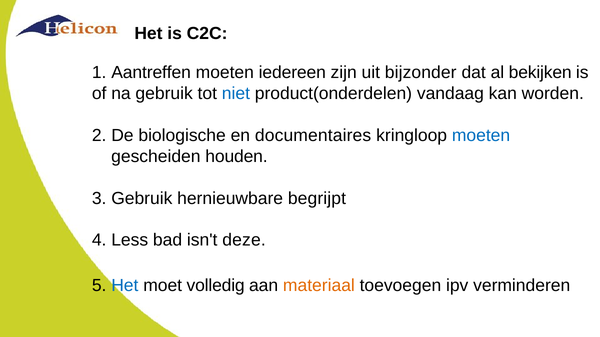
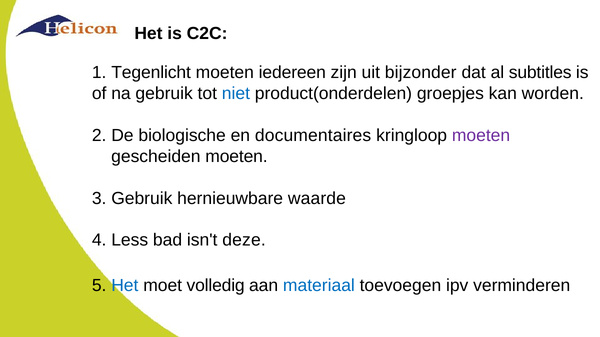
Aantreffen: Aantreffen -> Tegenlicht
bekijken: bekijken -> subtitles
vandaag: vandaag -> groepjes
moeten at (481, 136) colour: blue -> purple
gescheiden houden: houden -> moeten
begrijpt: begrijpt -> waarde
materiaal colour: orange -> blue
